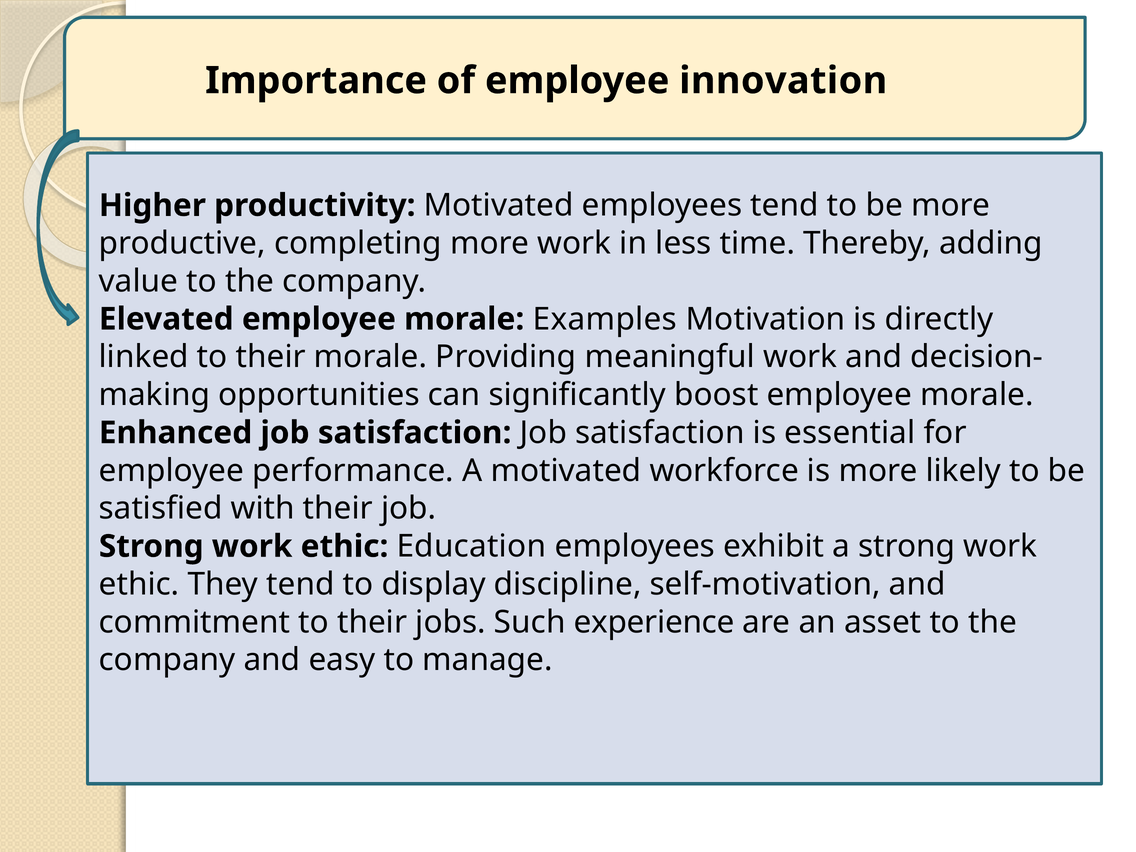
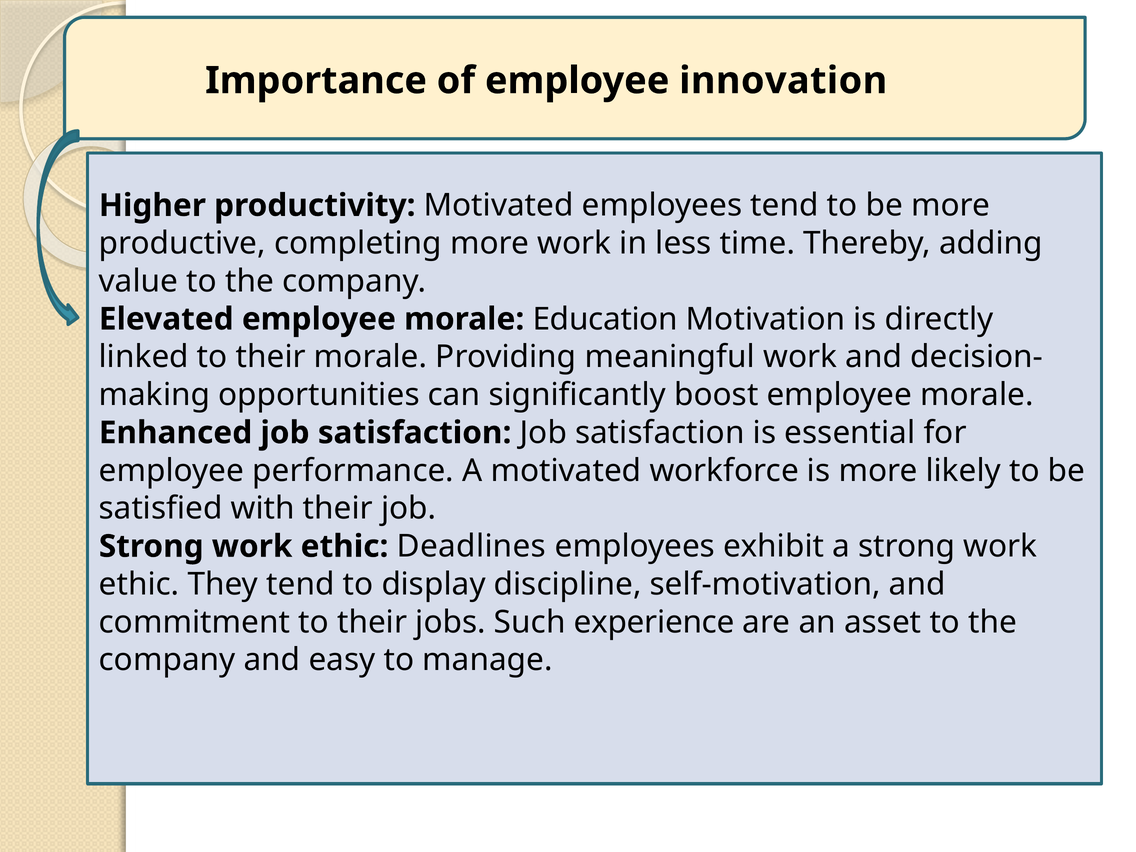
Examples: Examples -> Education
Education: Education -> Deadlines
